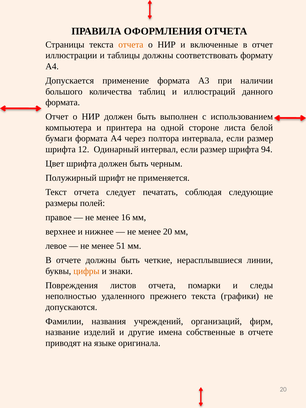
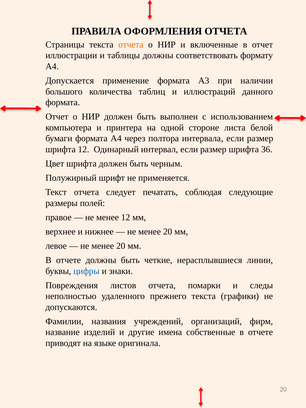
94: 94 -> 36
менее 16: 16 -> 12
51 at (121, 246): 51 -> 20
цифры colour: orange -> blue
